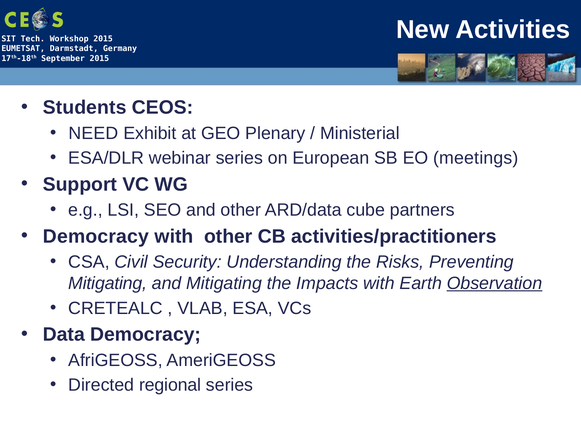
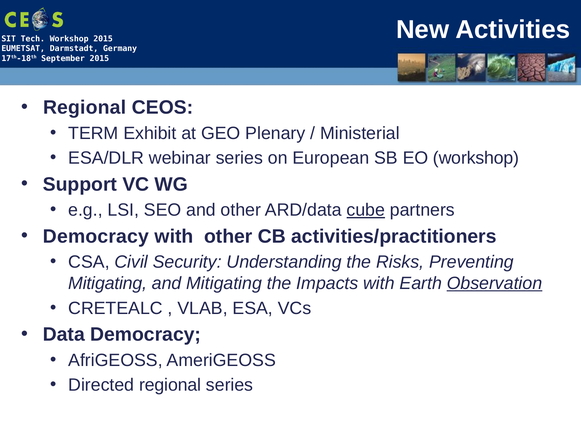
Students at (85, 107): Students -> Regional
NEED: NEED -> TERM
EO meetings: meetings -> workshop
cube underline: none -> present
